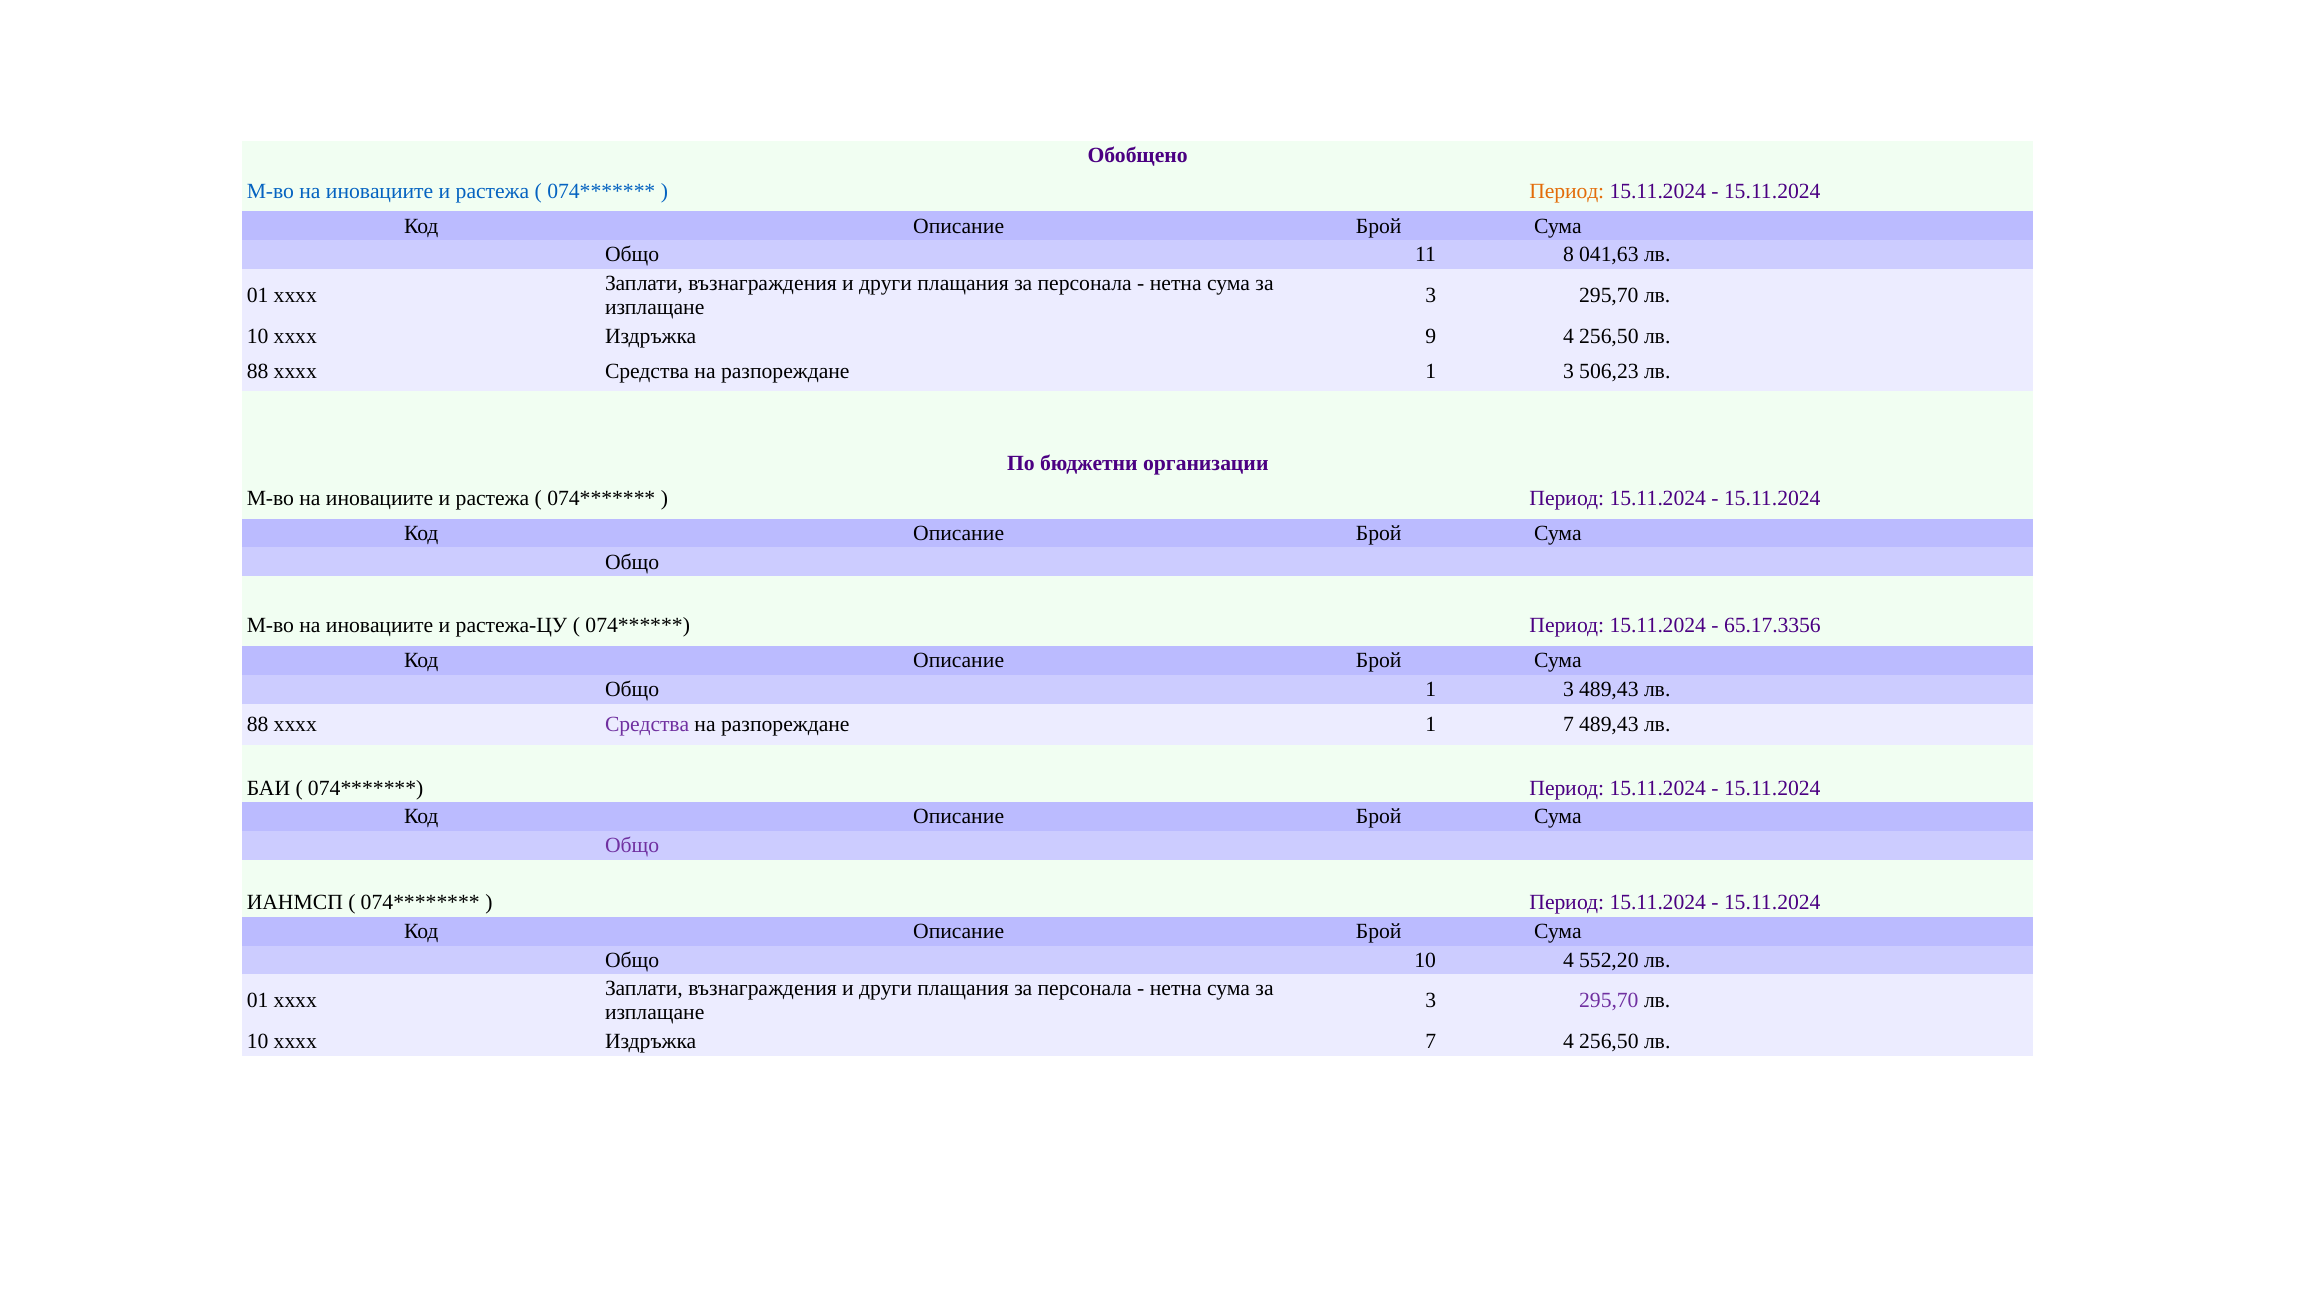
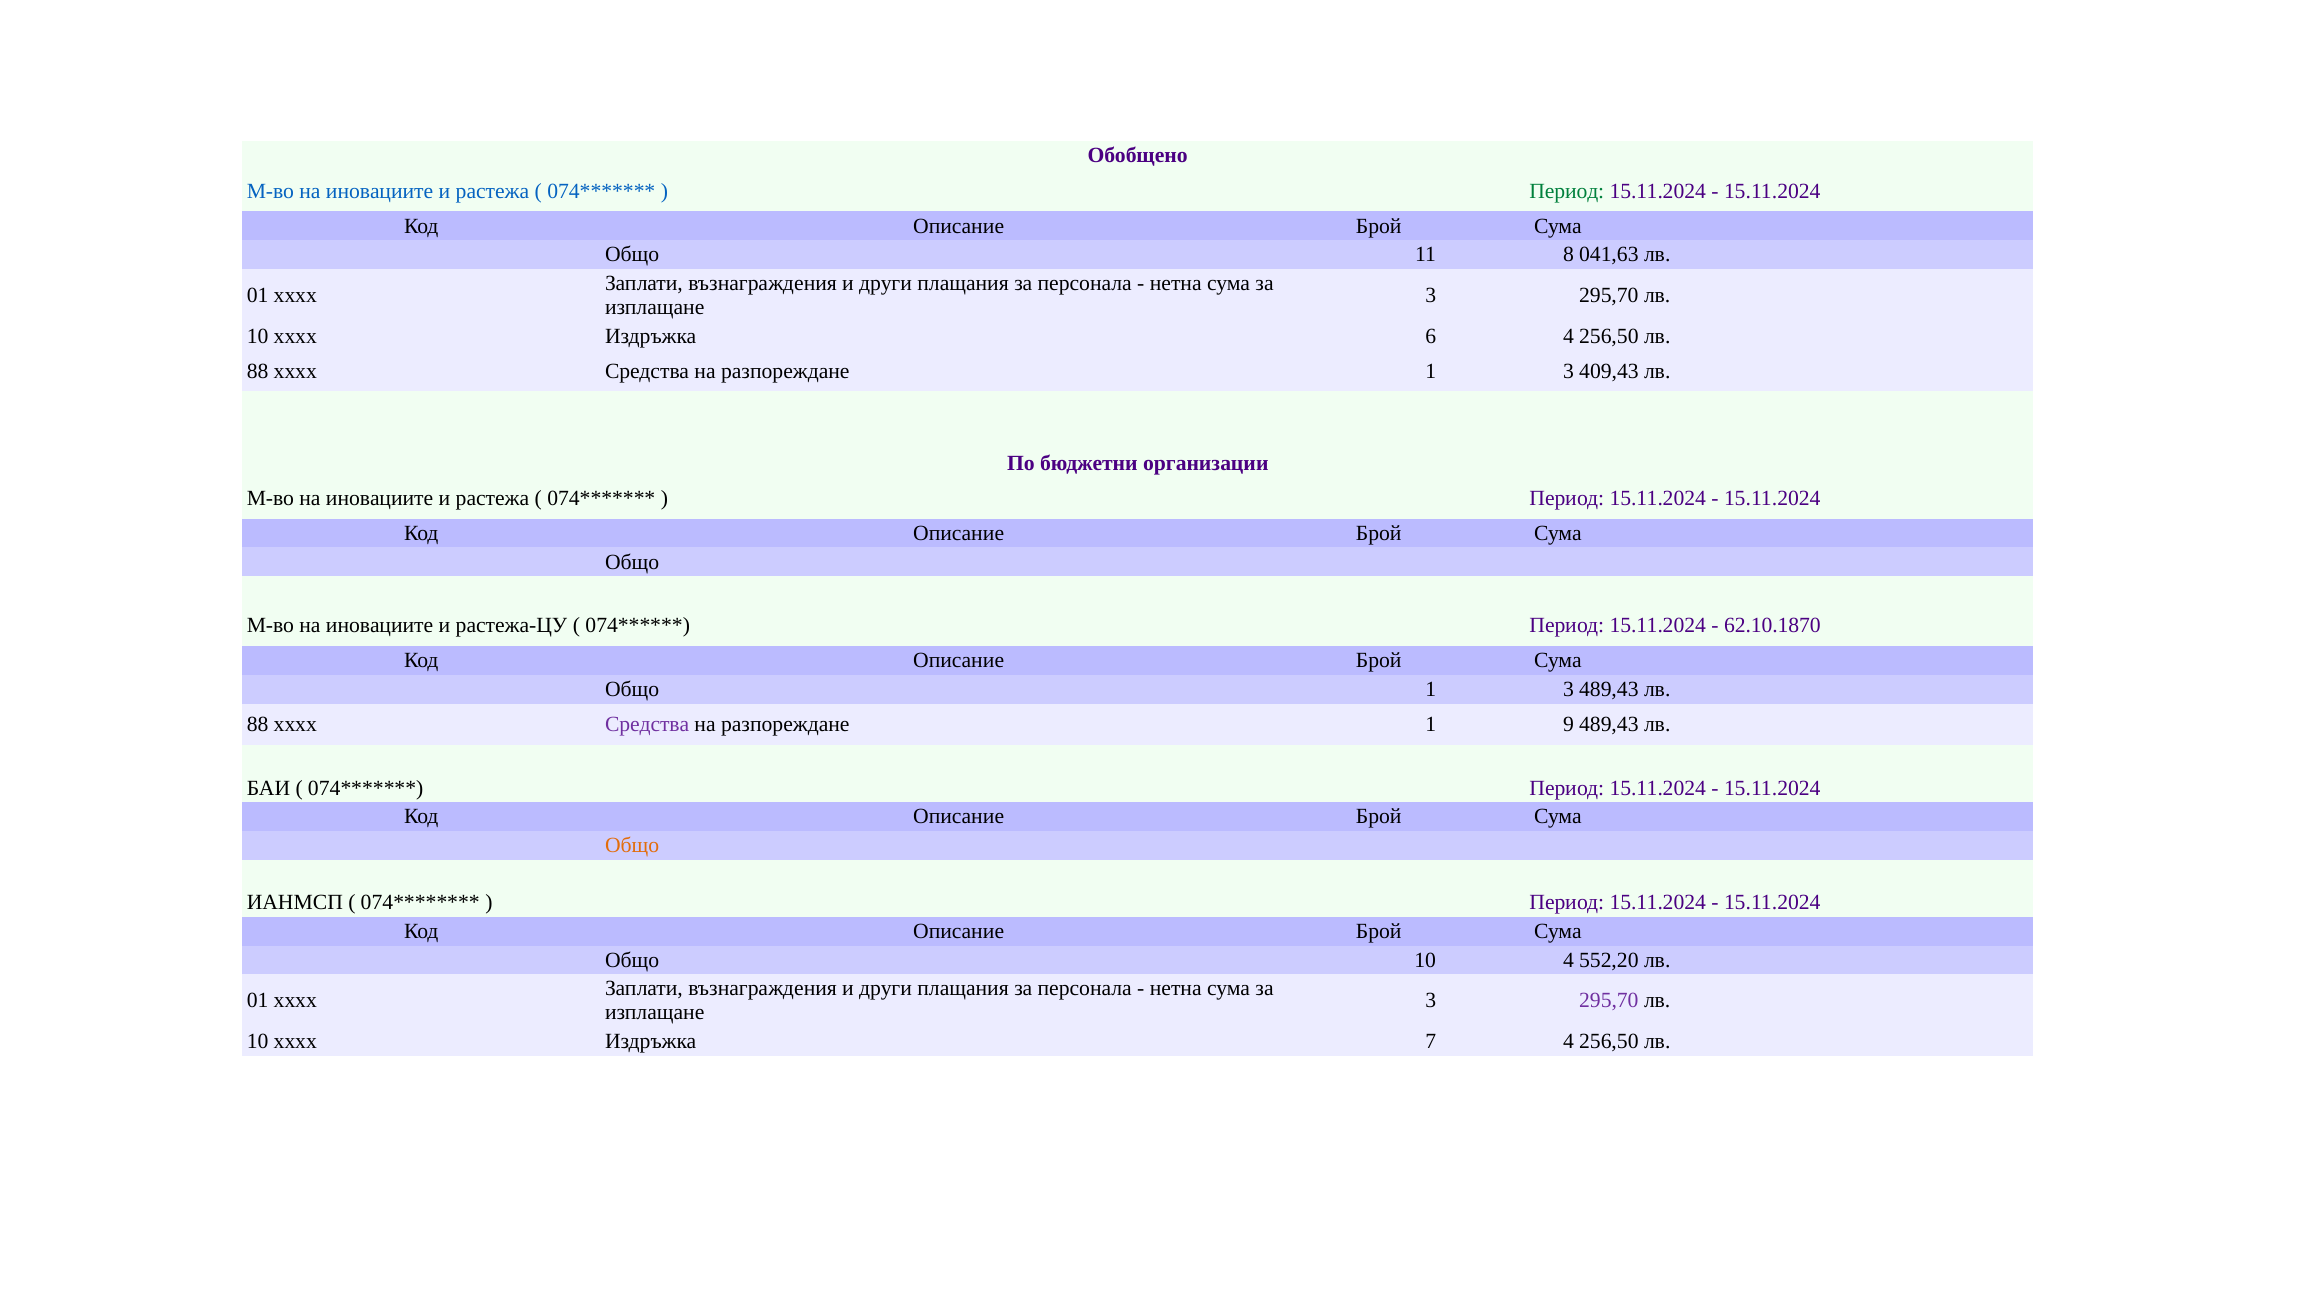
Период at (1567, 191) colour: orange -> green
9: 9 -> 6
506,23: 506,23 -> 409,43
65.17.3356: 65.17.3356 -> 62.10.1870
1 7: 7 -> 9
Общо at (632, 845) colour: purple -> orange
